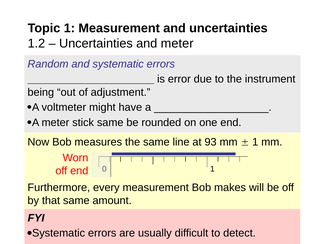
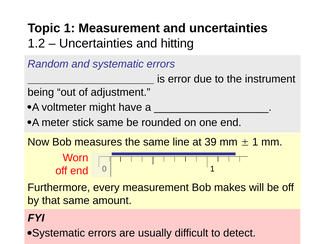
and meter: meter -> hitting
93: 93 -> 39
